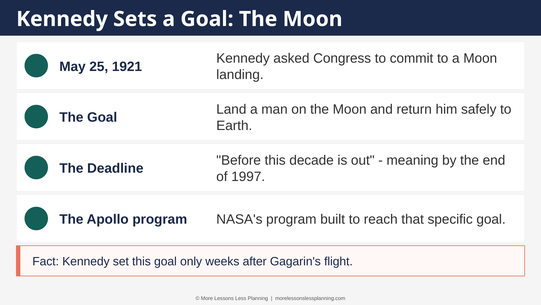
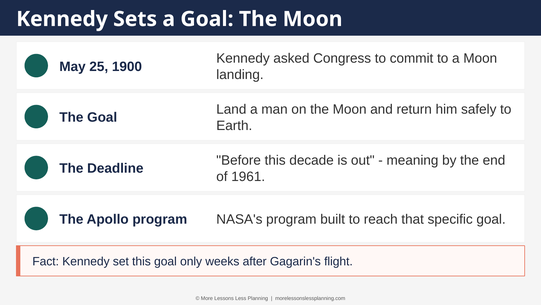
1921: 1921 -> 1900
1997: 1997 -> 1961
